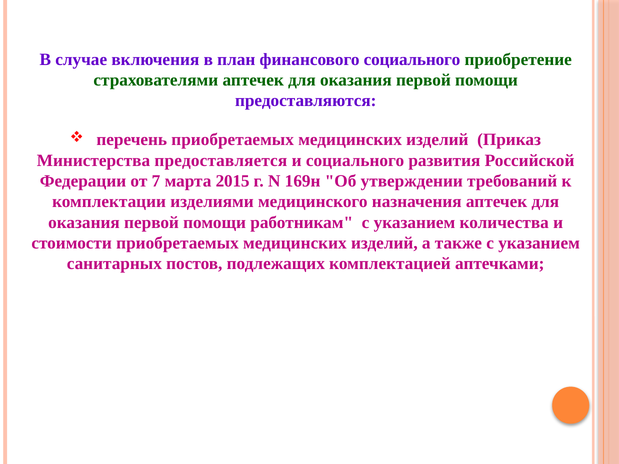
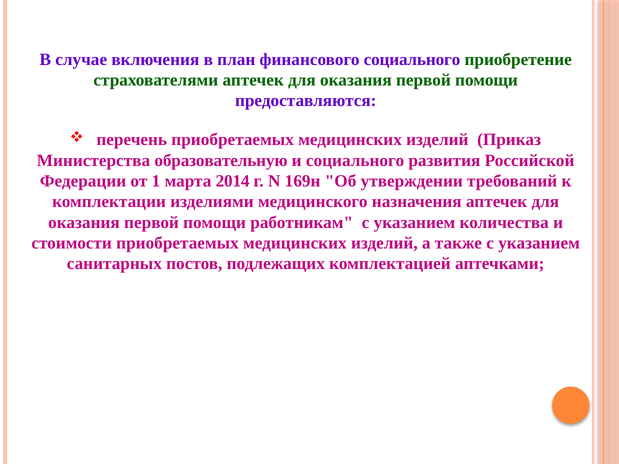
предоставляется: предоставляется -> образовательную
7: 7 -> 1
2015: 2015 -> 2014
